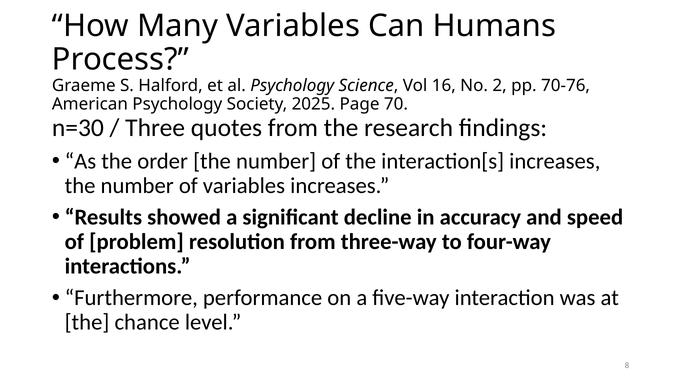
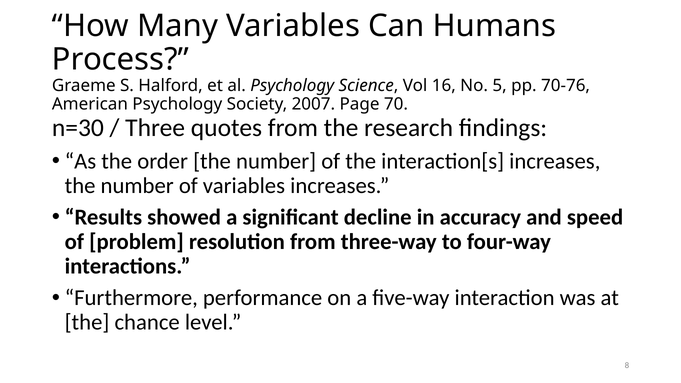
2: 2 -> 5
2025: 2025 -> 2007
